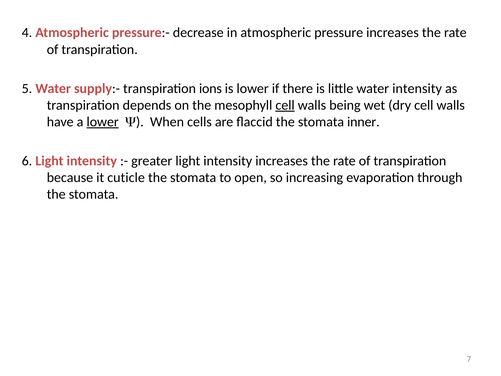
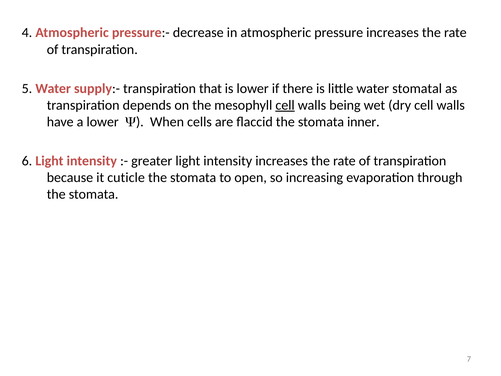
ions: ions -> that
water intensity: intensity -> stomatal
lower at (103, 122) underline: present -> none
